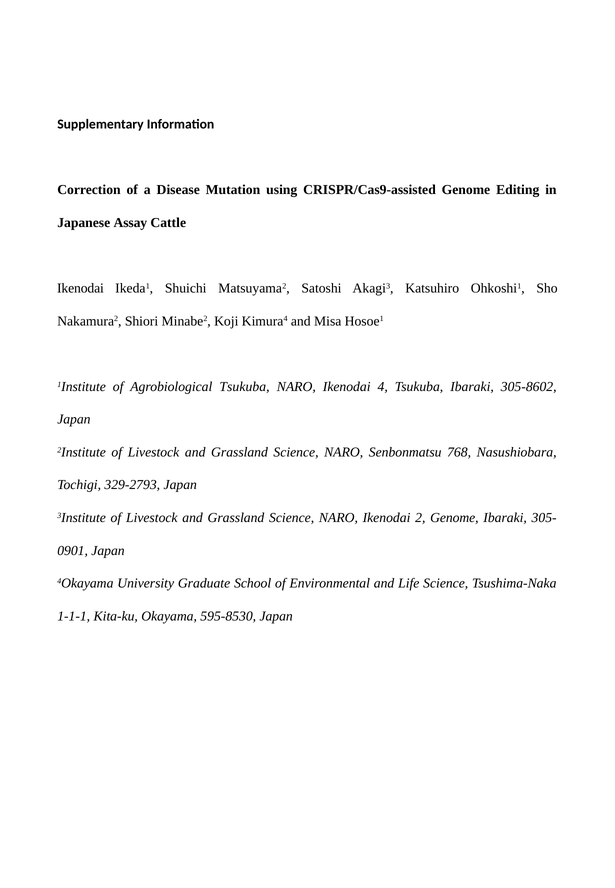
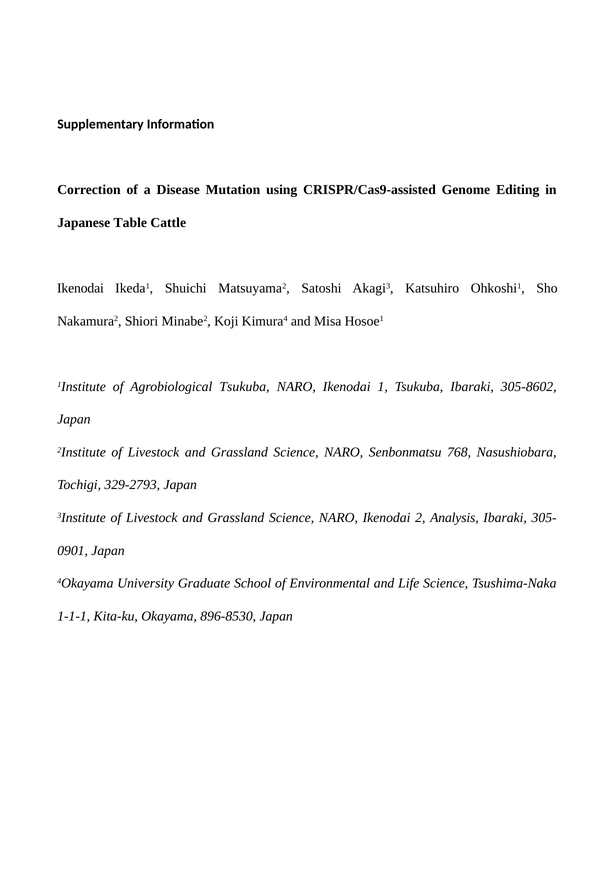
Assay: Assay -> Table
4: 4 -> 1
2 Genome: Genome -> Analysis
595-8530: 595-8530 -> 896-8530
